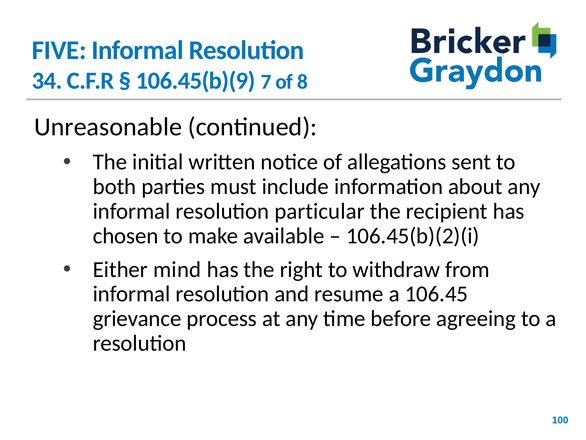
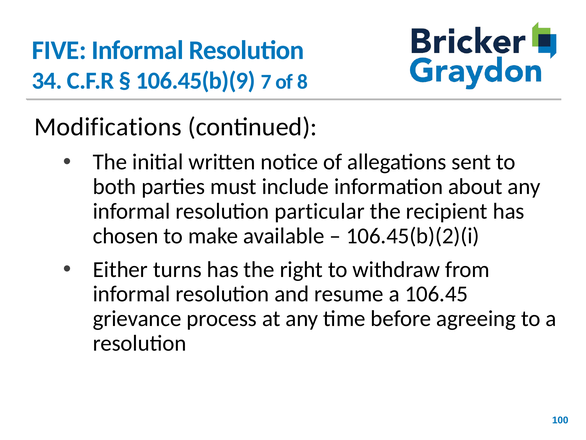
Unreasonable: Unreasonable -> Modifications
mind: mind -> turns
